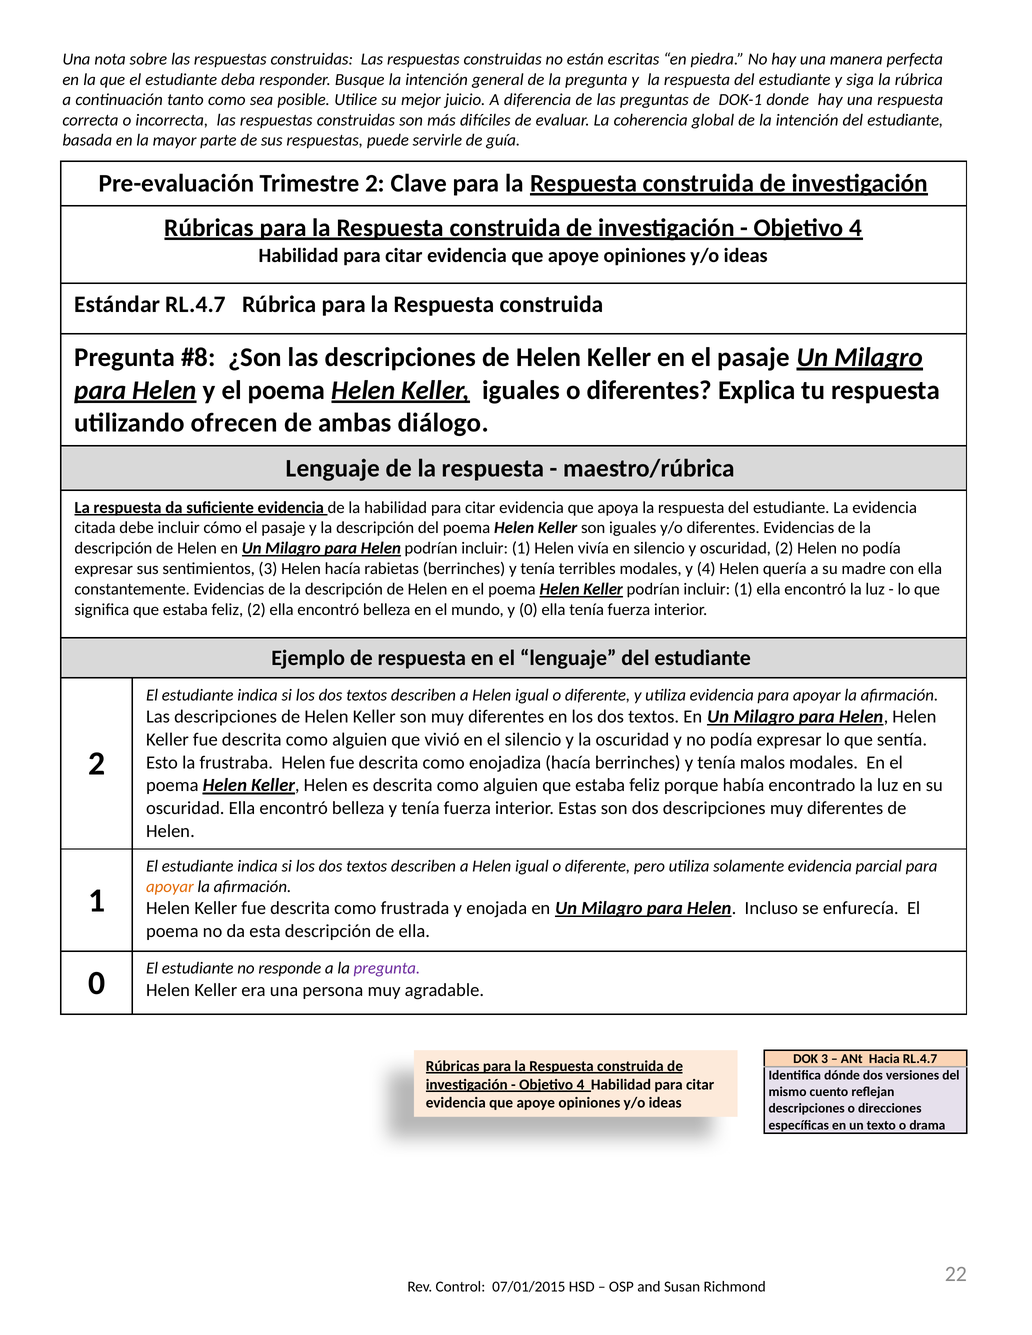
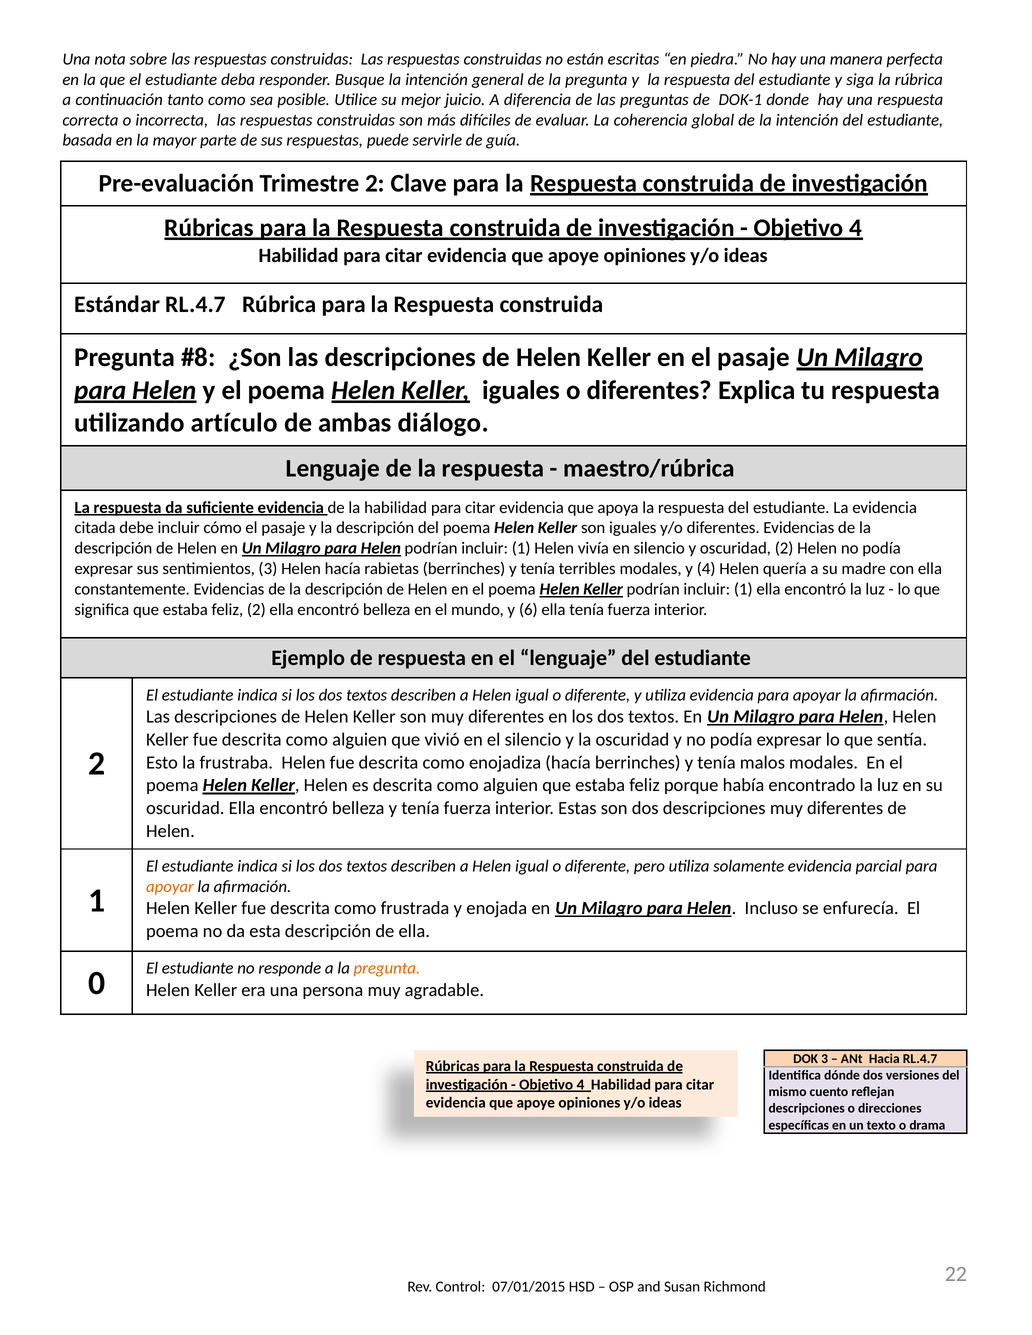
ofrecen: ofrecen -> artículo
y 0: 0 -> 6
pregunta at (387, 969) colour: purple -> orange
